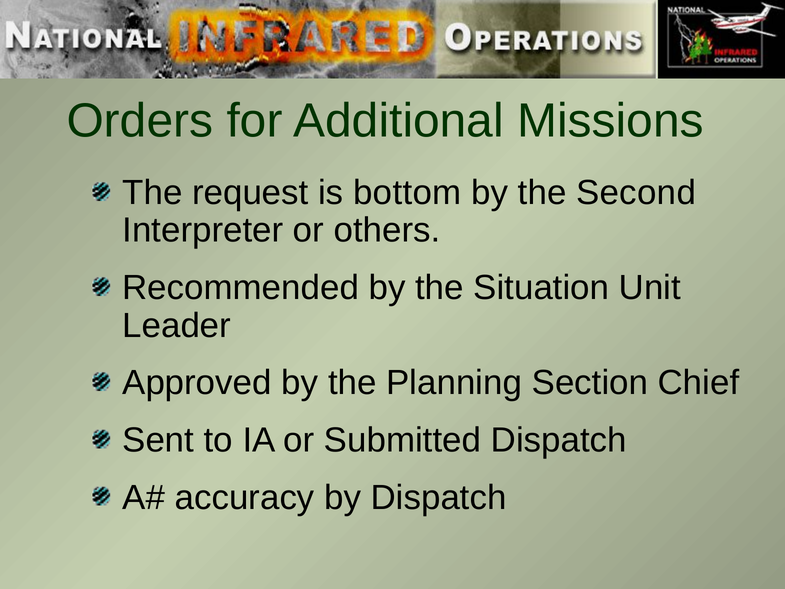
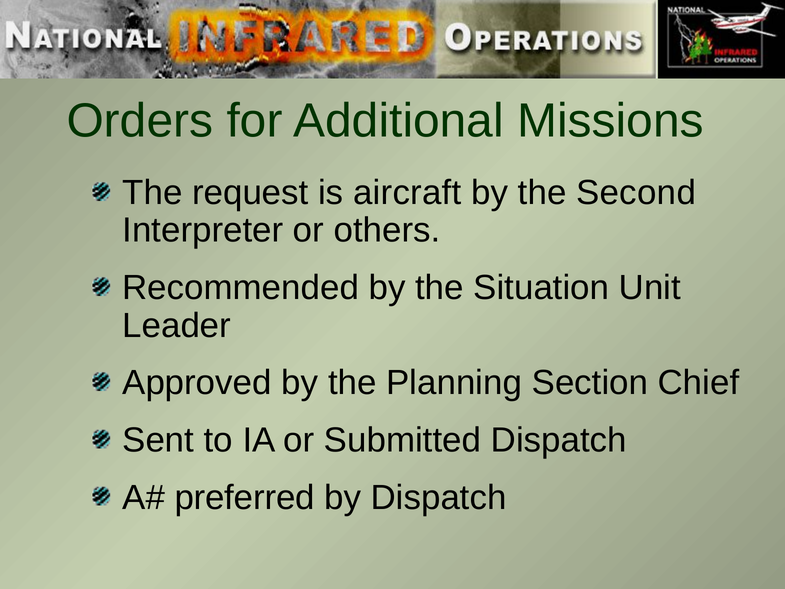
bottom: bottom -> aircraft
accuracy: accuracy -> preferred
